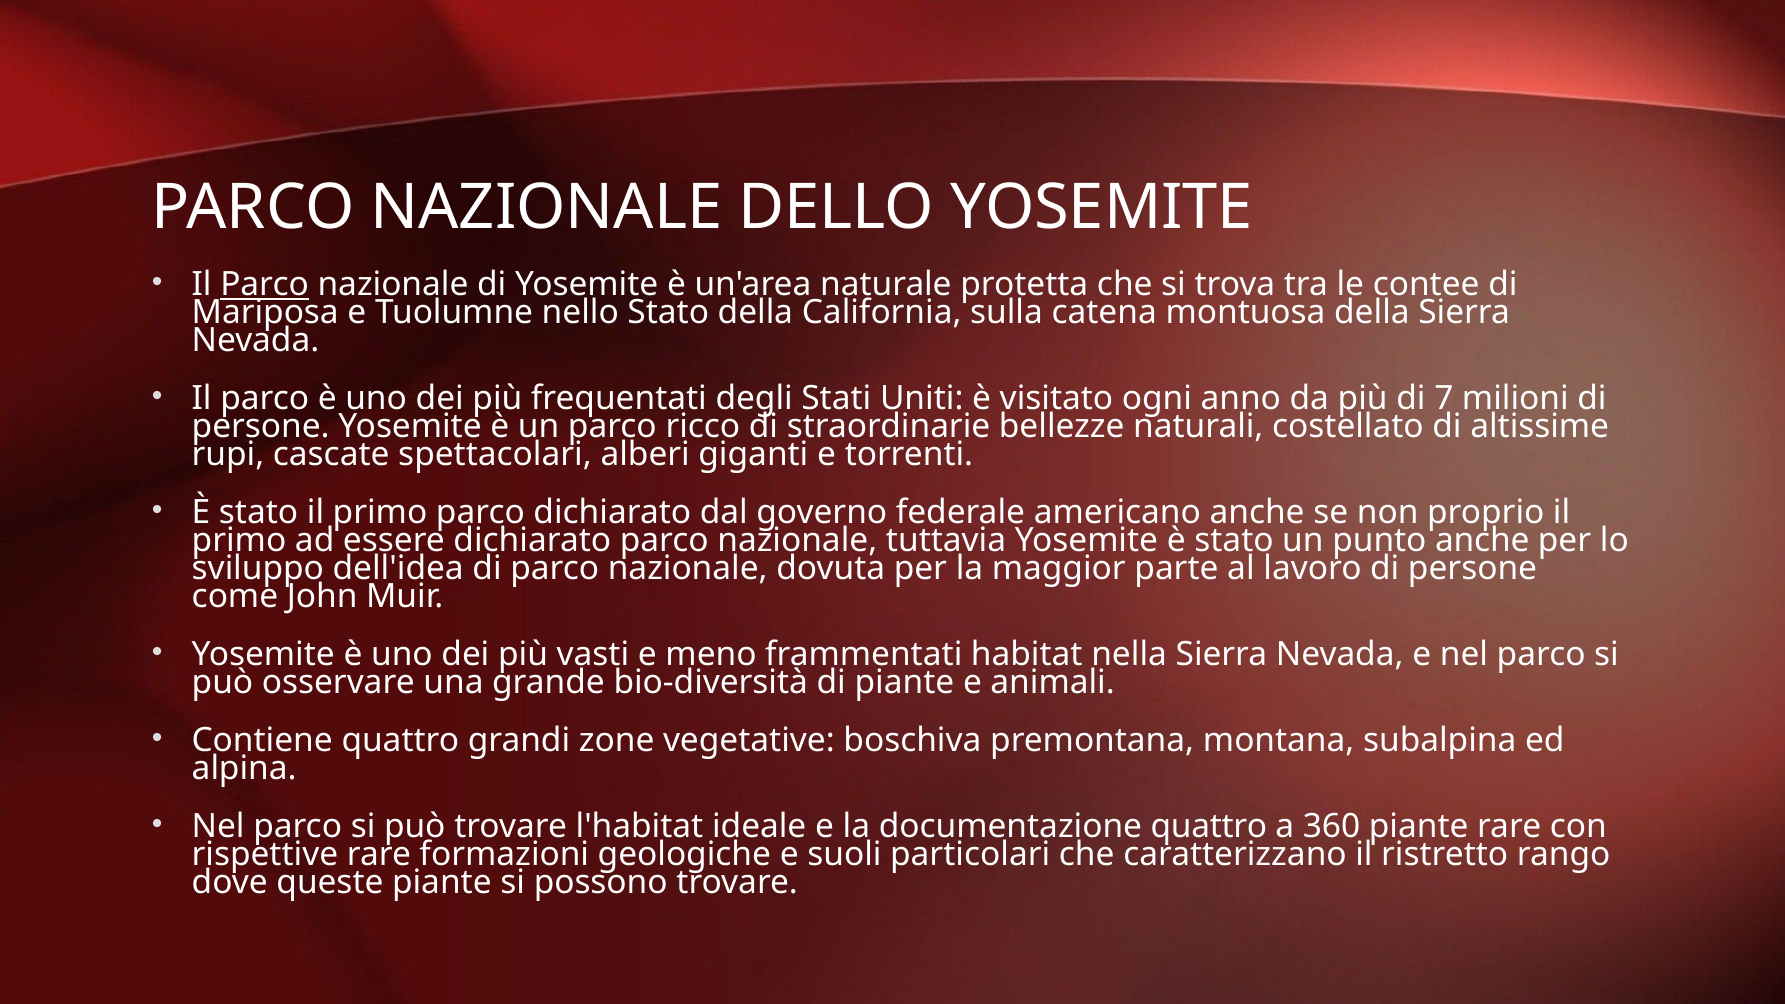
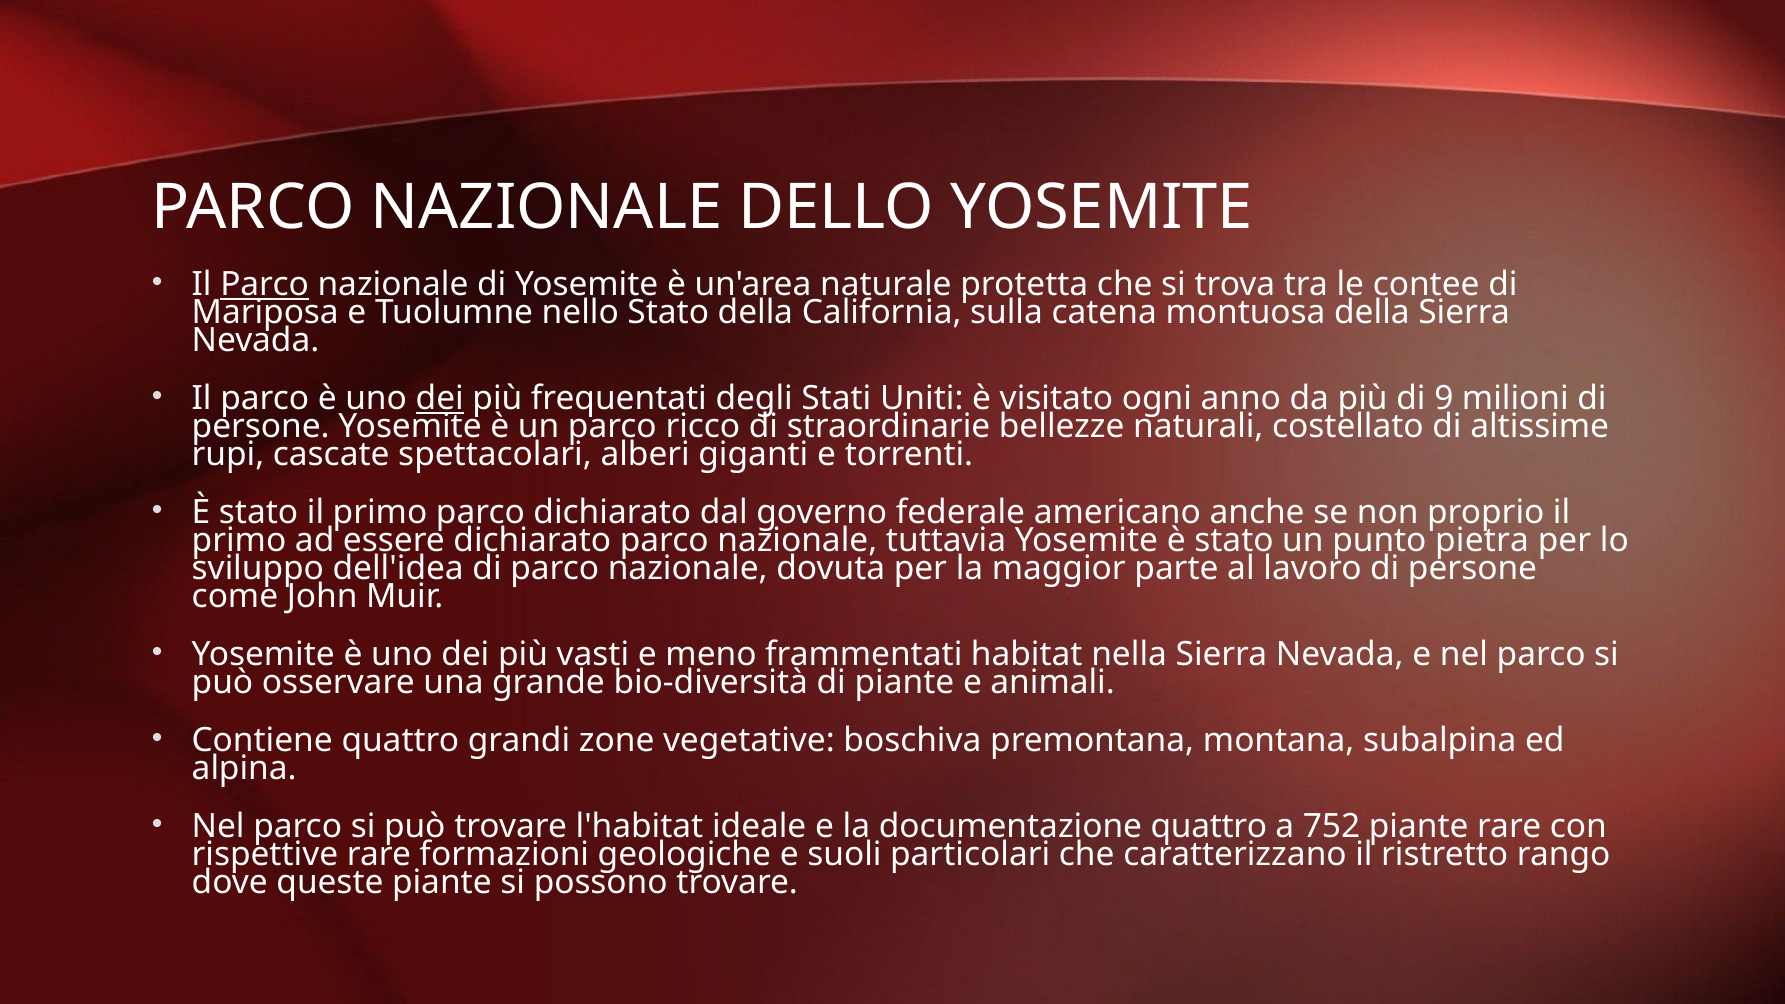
dei at (440, 398) underline: none -> present
7: 7 -> 9
punto anche: anche -> pietra
360: 360 -> 752
